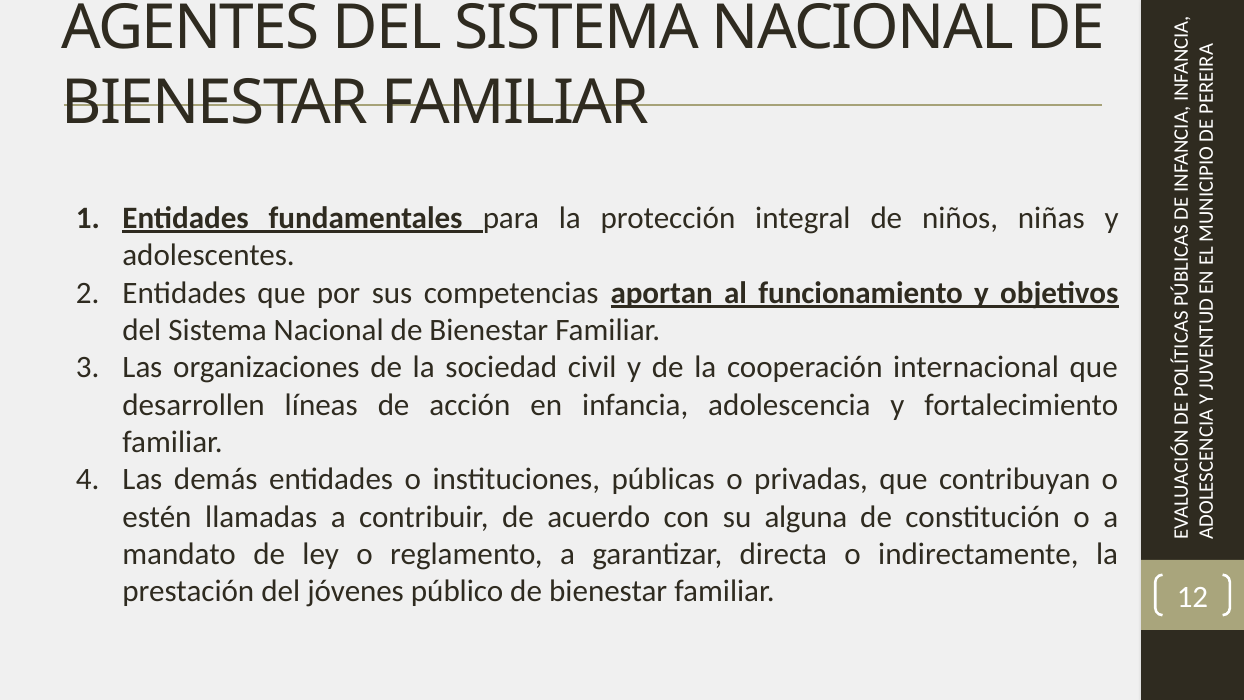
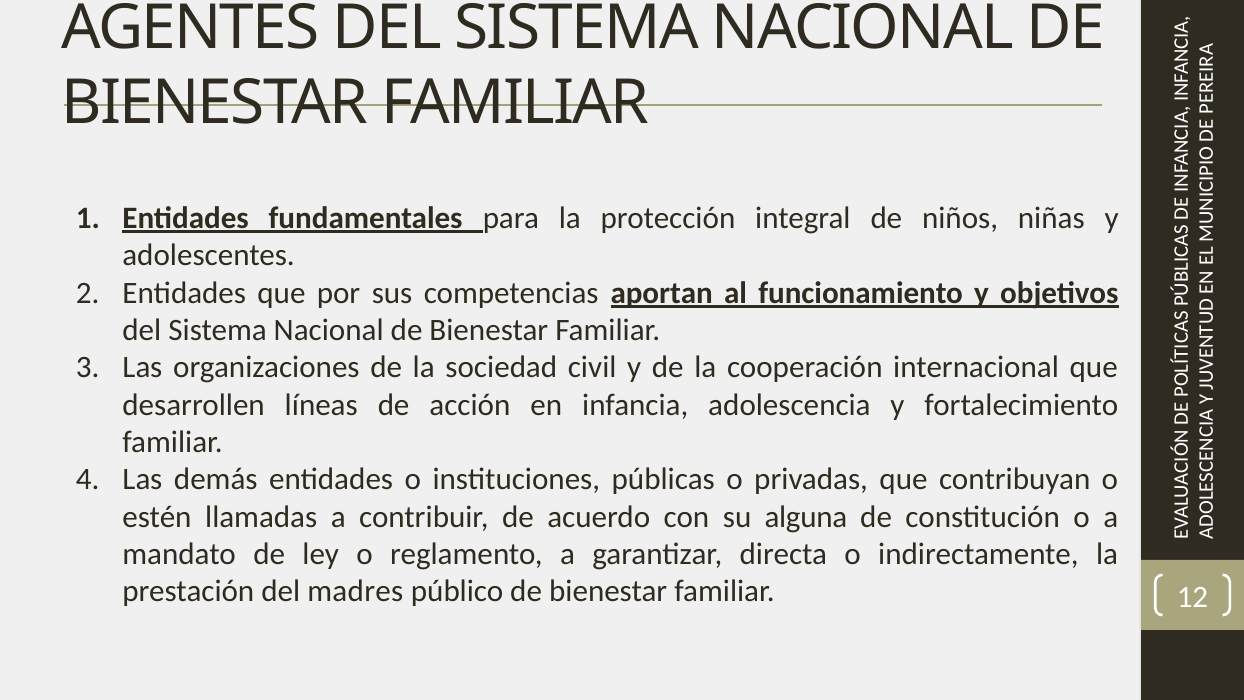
jóvenes: jóvenes -> madres
